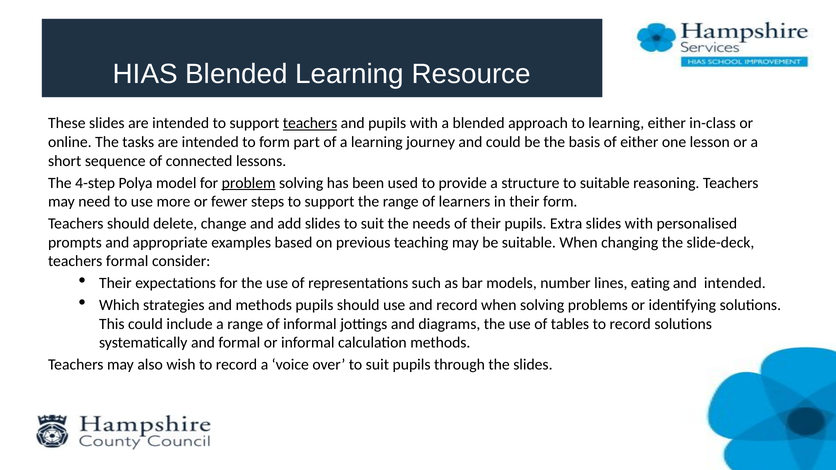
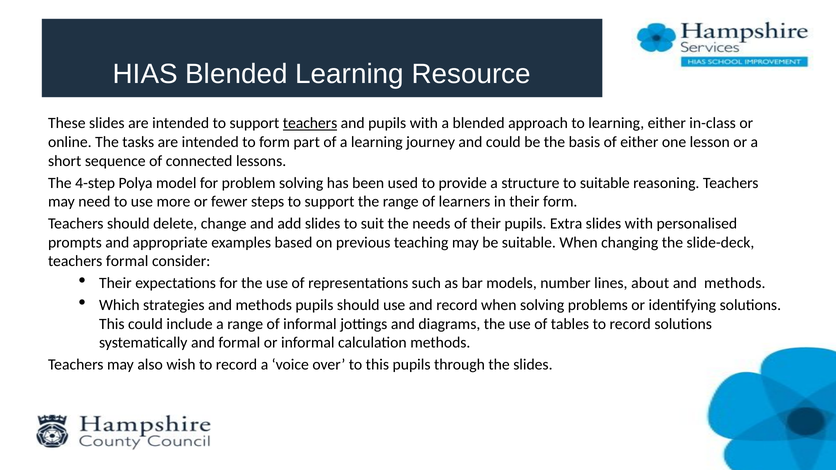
problem underline: present -> none
eating: eating -> about
intended at (735, 283): intended -> methods
over to suit: suit -> this
